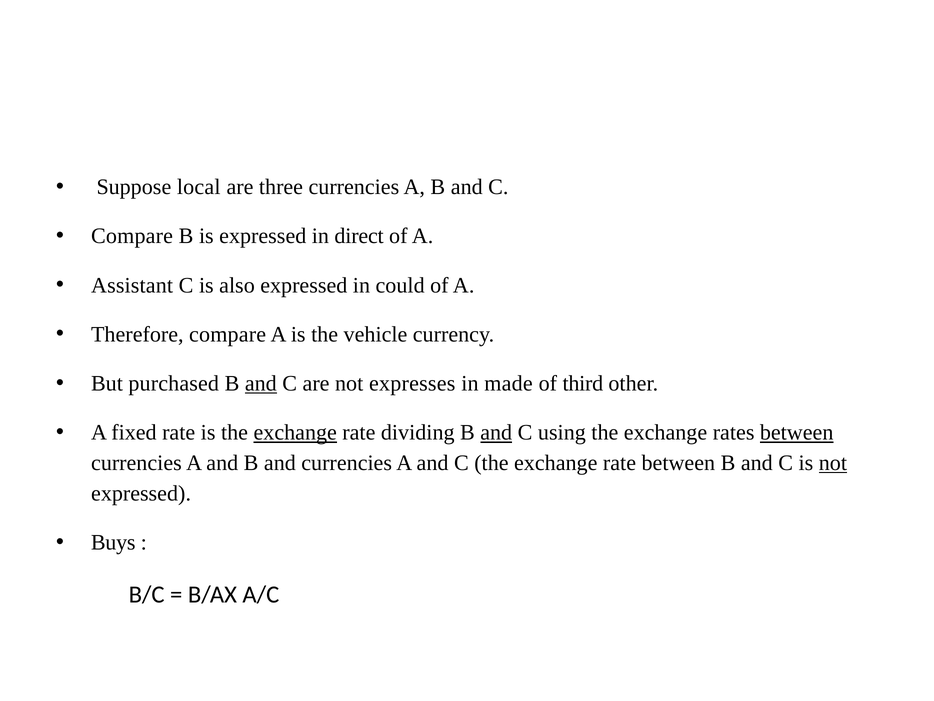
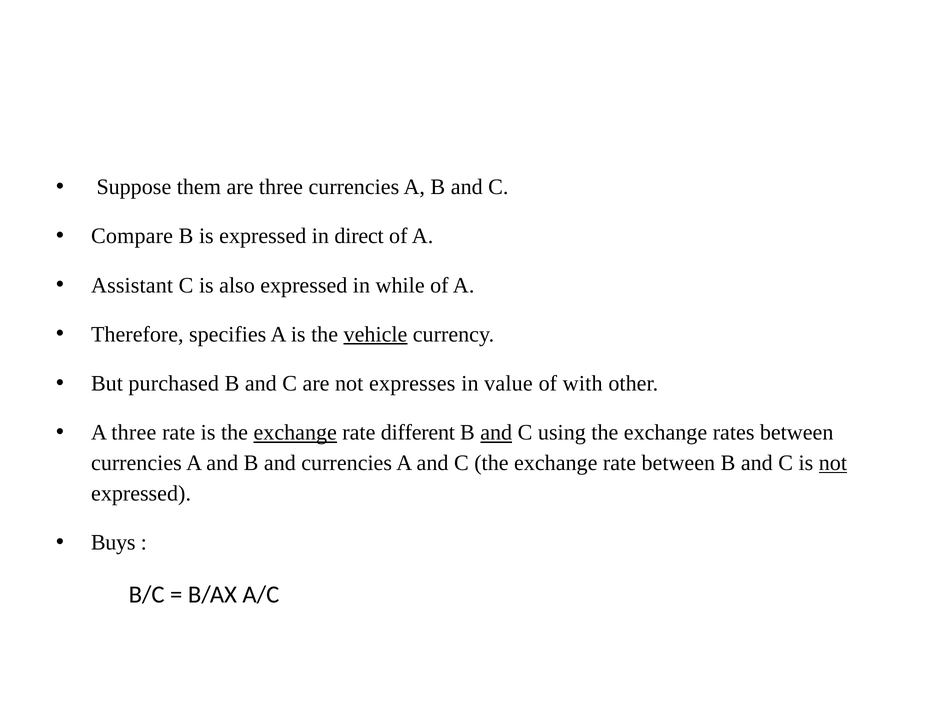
local: local -> them
could: could -> while
Therefore compare: compare -> specifies
vehicle underline: none -> present
and at (261, 383) underline: present -> none
made: made -> value
third: third -> with
A fixed: fixed -> three
dividing: dividing -> different
between at (797, 432) underline: present -> none
